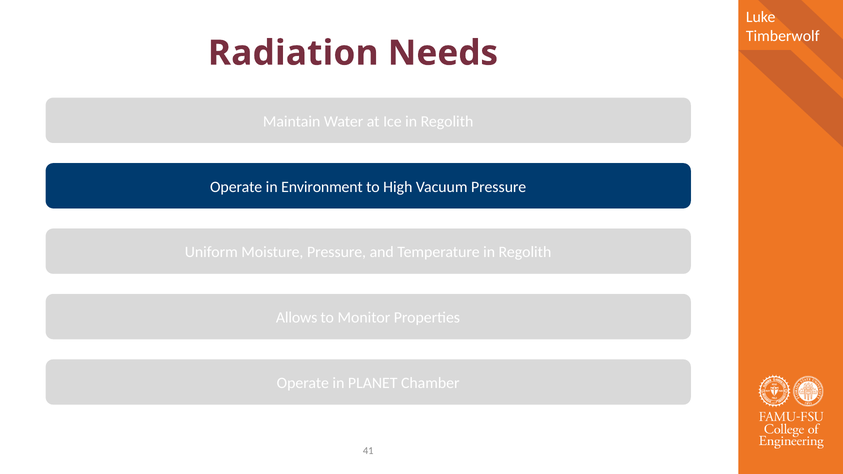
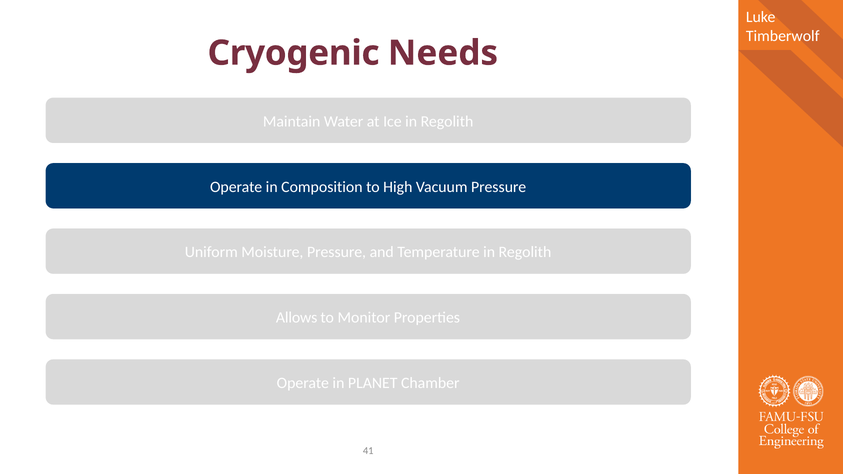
Radiation: Radiation -> Cryogenic
Environment: Environment -> Composition
